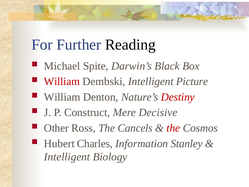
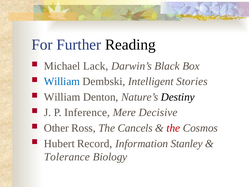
Spite: Spite -> Lack
William at (62, 81) colour: red -> blue
Picture: Picture -> Stories
Destiny colour: red -> black
Construct: Construct -> Inference
Charles: Charles -> Record
Intelligent at (67, 157): Intelligent -> Tolerance
